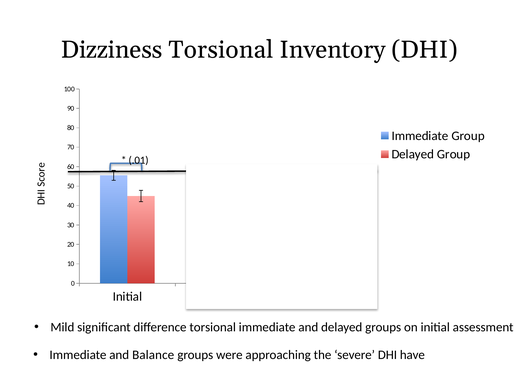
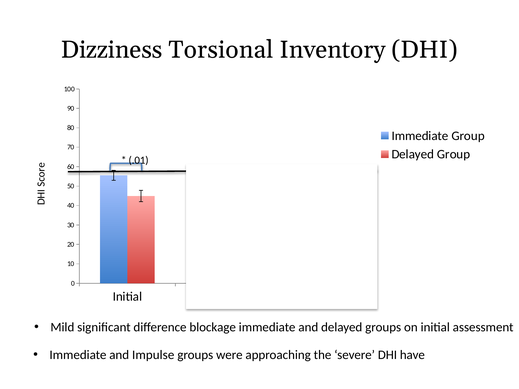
difference torsional: torsional -> blockage
Balance: Balance -> Impulse
